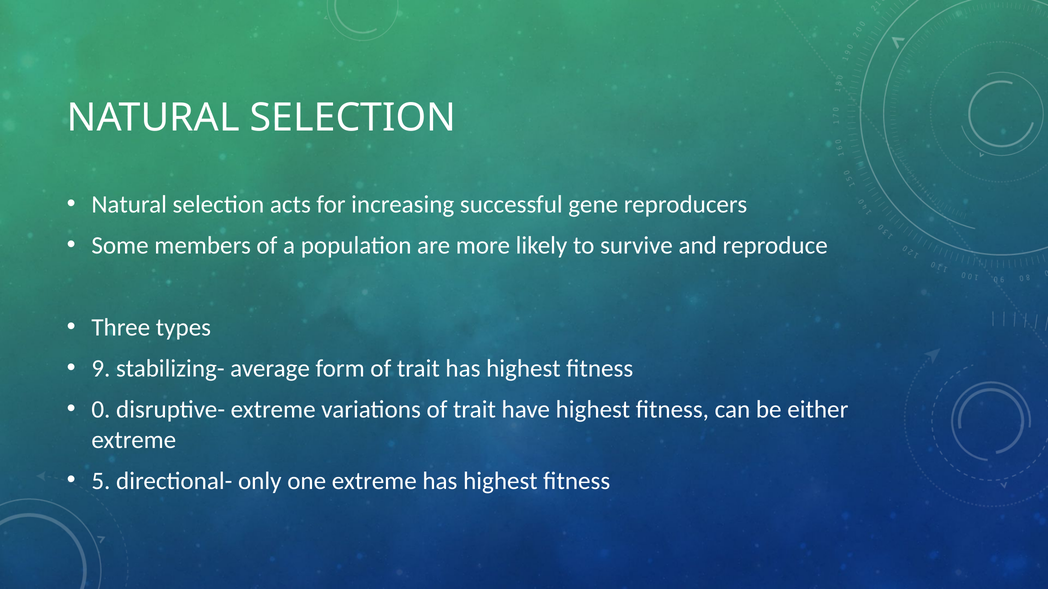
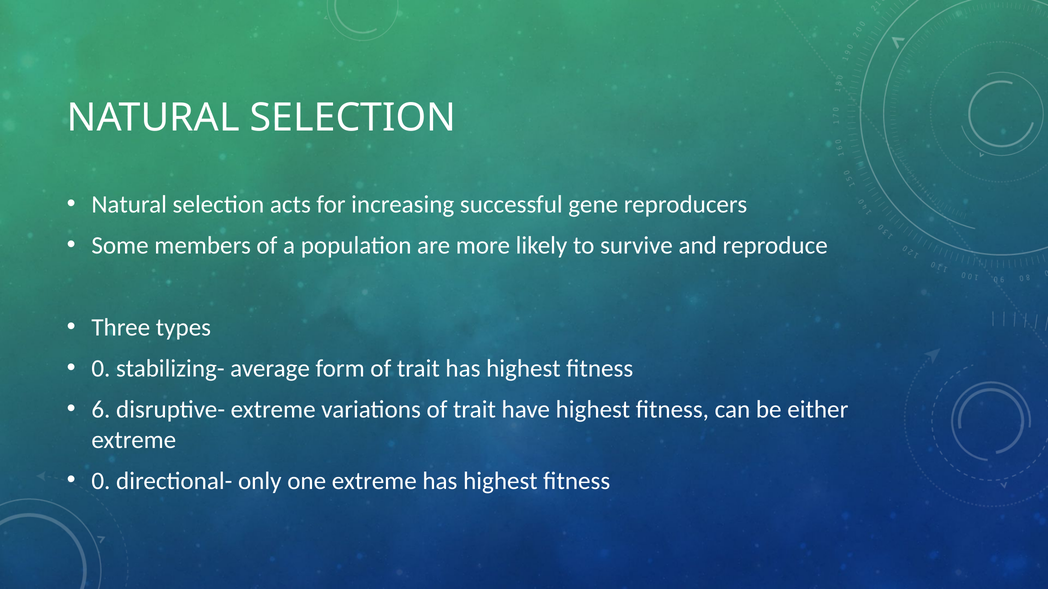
9 at (101, 369): 9 -> 0
0: 0 -> 6
5 at (101, 481): 5 -> 0
